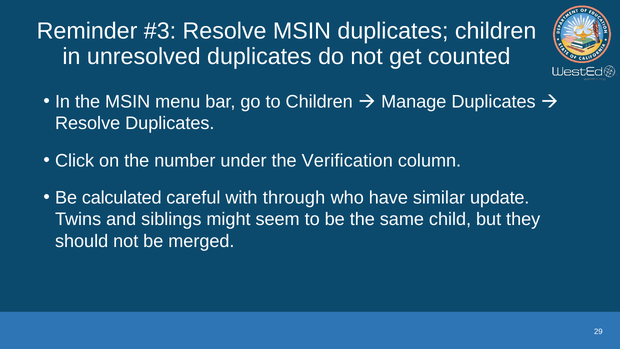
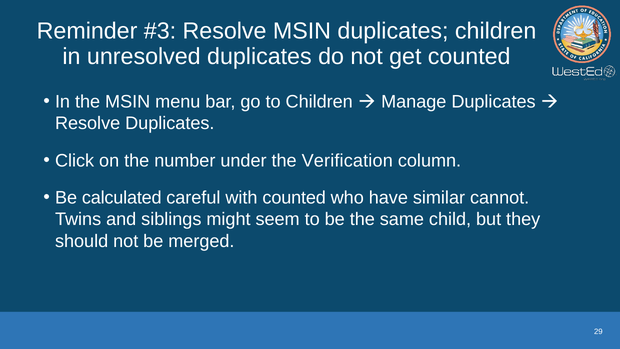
with through: through -> counted
update: update -> cannot
